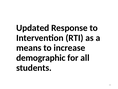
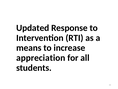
demographic: demographic -> appreciation
